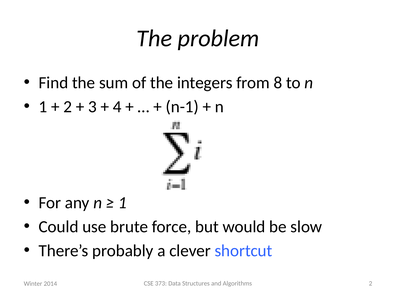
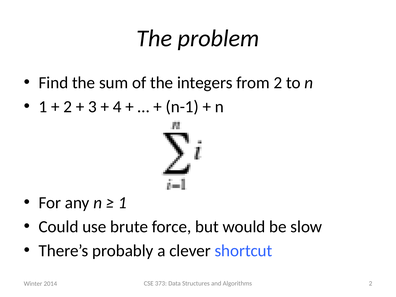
from 8: 8 -> 2
